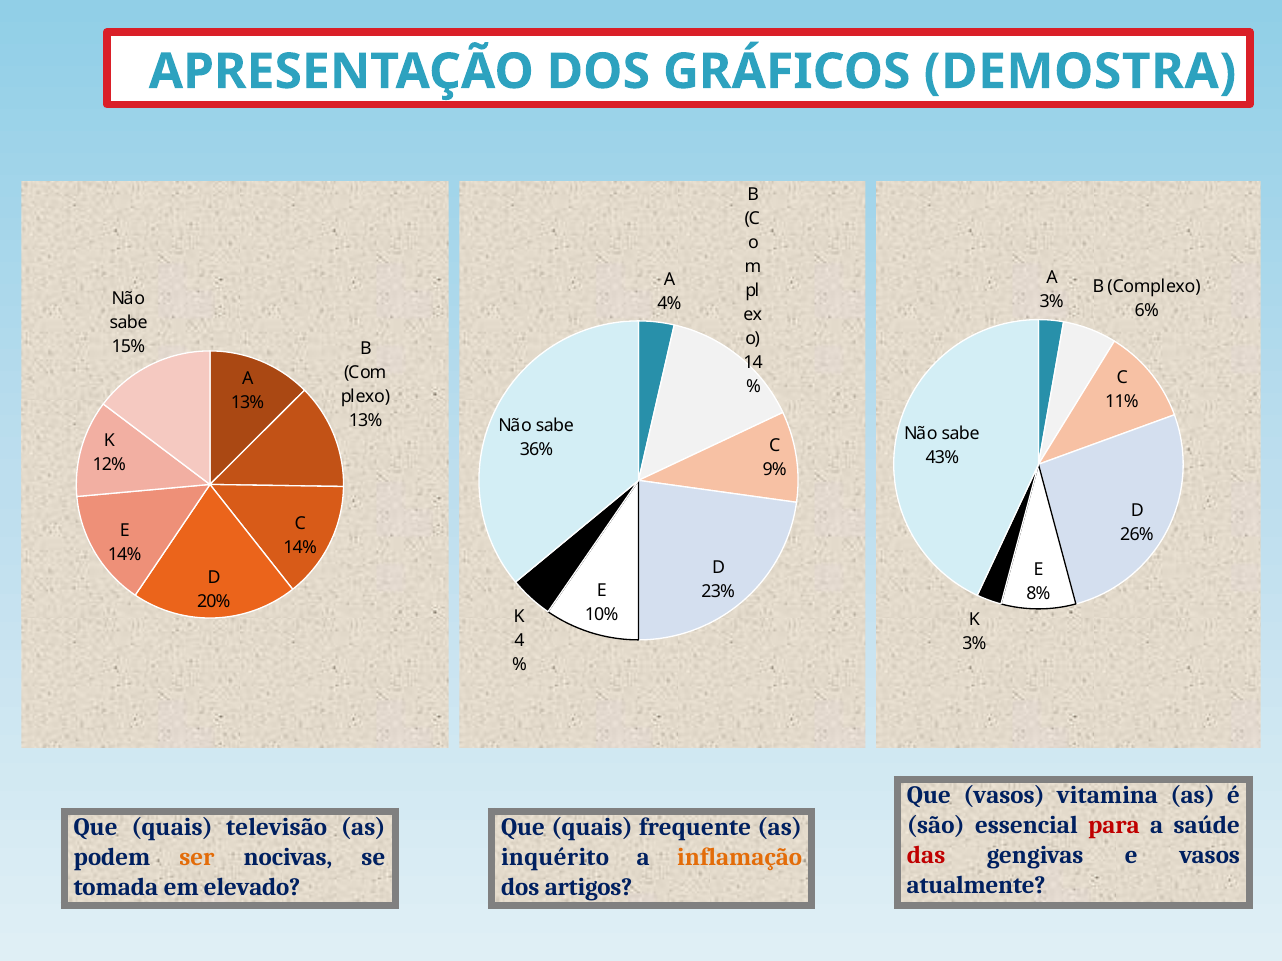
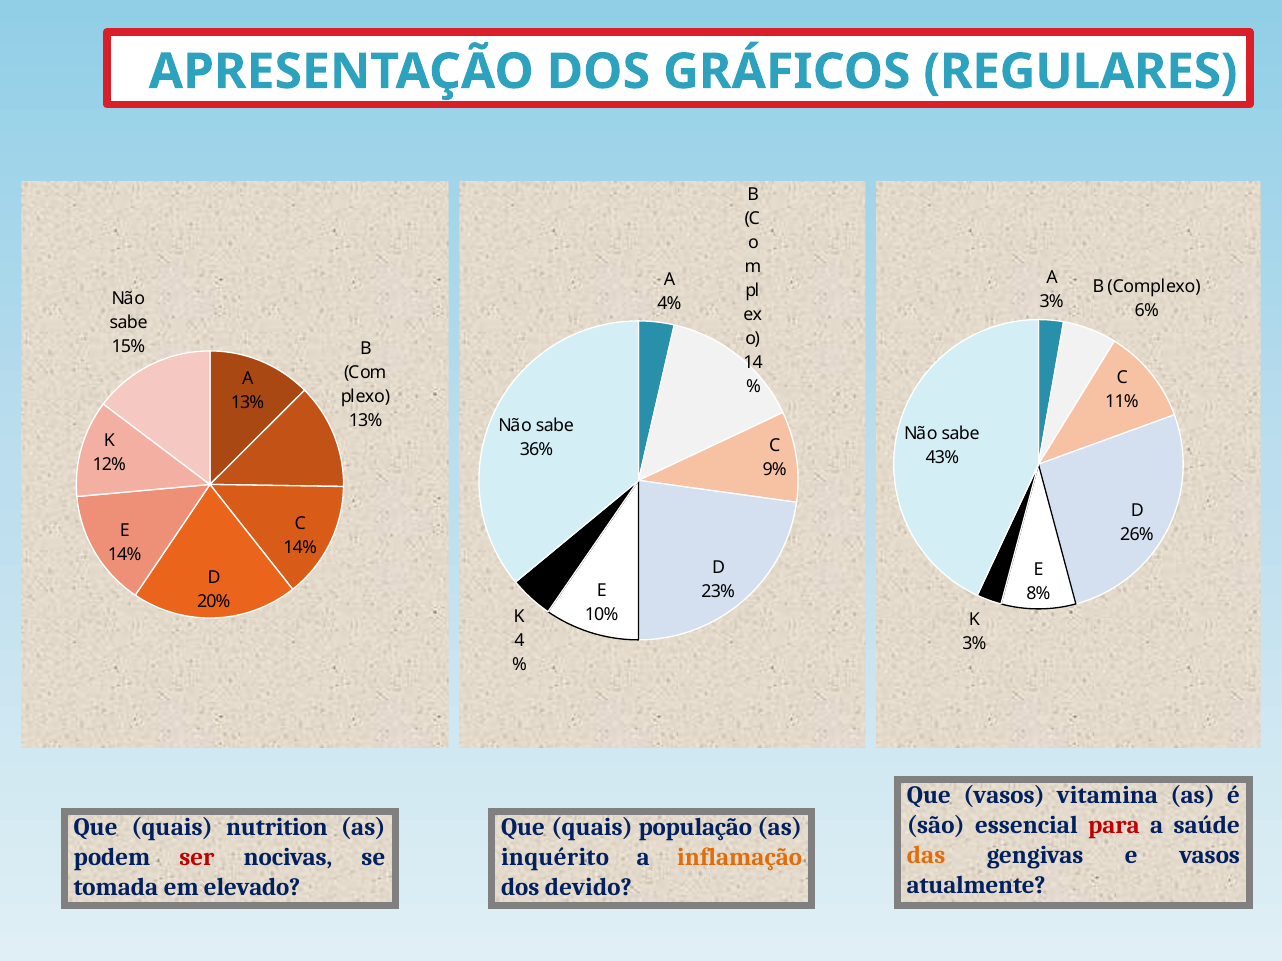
DEMOSTRA: DEMOSTRA -> REGULARES
televisão: televisão -> nutrition
frequente: frequente -> população
das colour: red -> orange
ser colour: orange -> red
artigos: artigos -> devido
